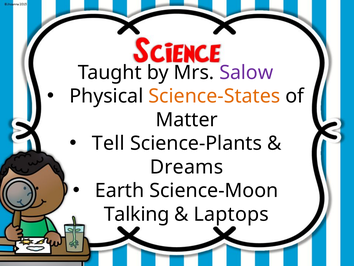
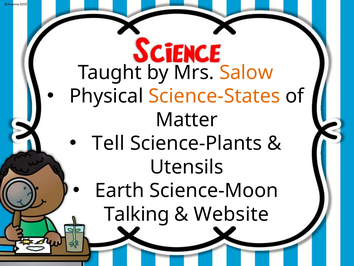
Salow colour: purple -> orange
Dreams: Dreams -> Utensils
Laptops: Laptops -> Website
